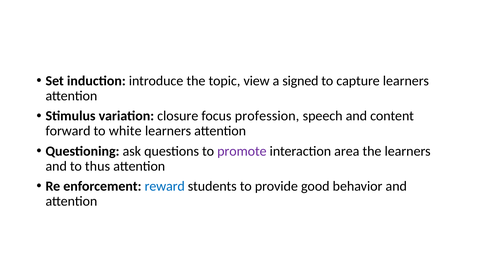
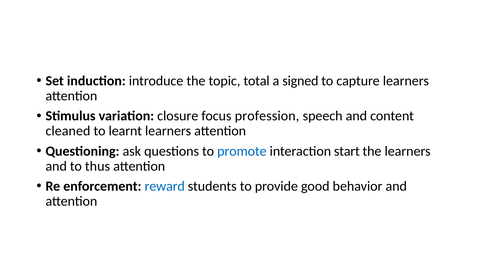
view: view -> total
forward: forward -> cleaned
white: white -> learnt
promote colour: purple -> blue
area: area -> start
